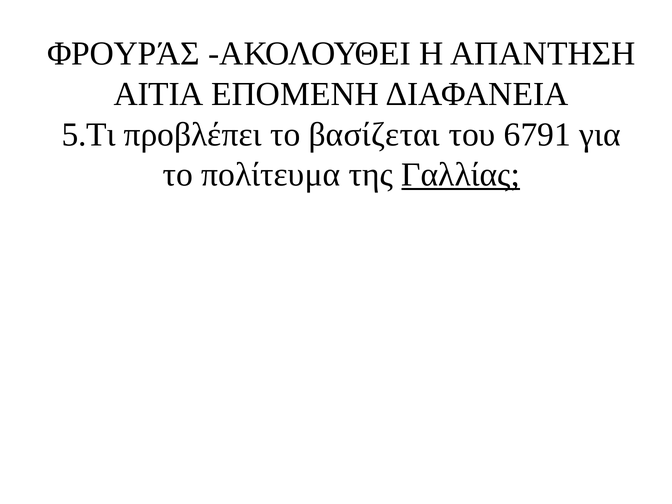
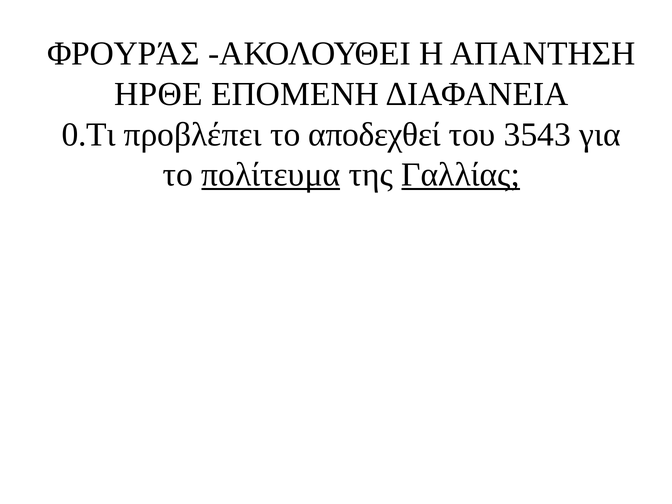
ΑΙΤΙΑ: ΑΙΤΙΑ -> ΗΡΘΕ
5.Τι: 5.Τι -> 0.Τι
βασίζεται: βασίζεται -> αποδεχθεί
6791: 6791 -> 3543
πολίτευμα underline: none -> present
